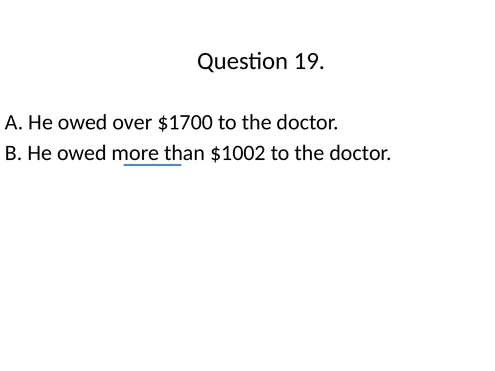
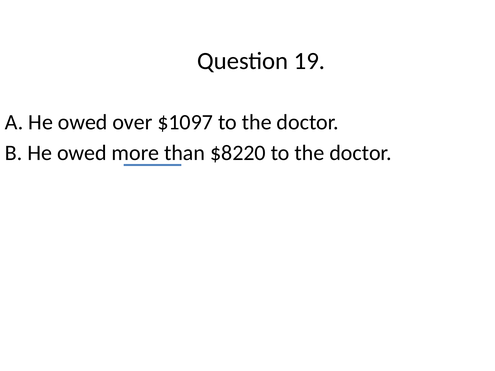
$1700: $1700 -> $1097
$1002: $1002 -> $8220
